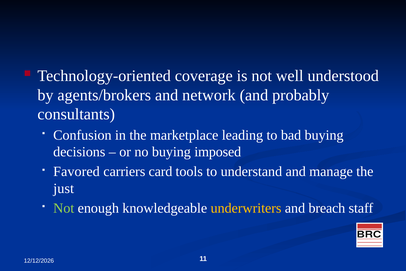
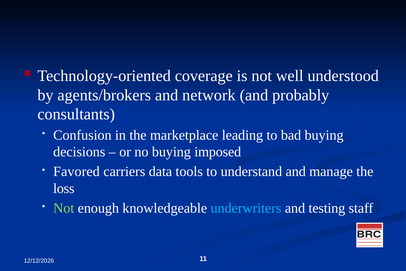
card: card -> data
just: just -> loss
underwriters colour: yellow -> light blue
breach: breach -> testing
